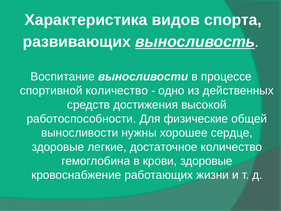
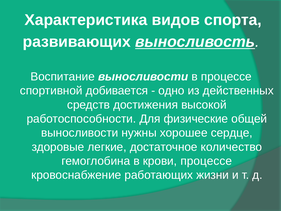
спортивной количество: количество -> добивается
крови здоровые: здоровые -> процессе
